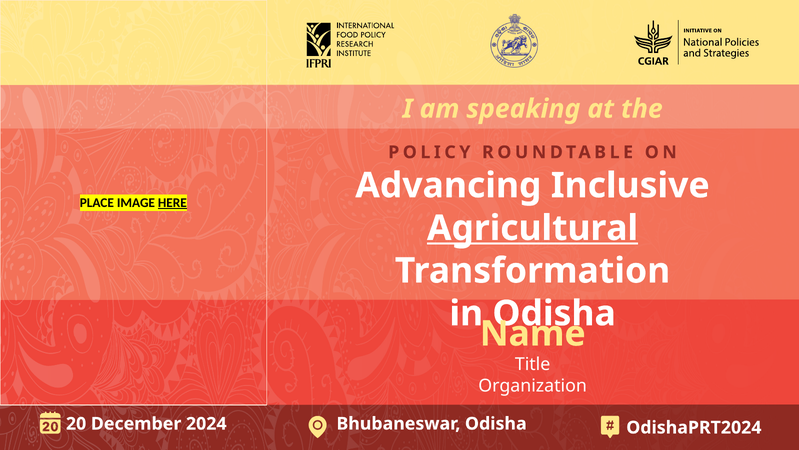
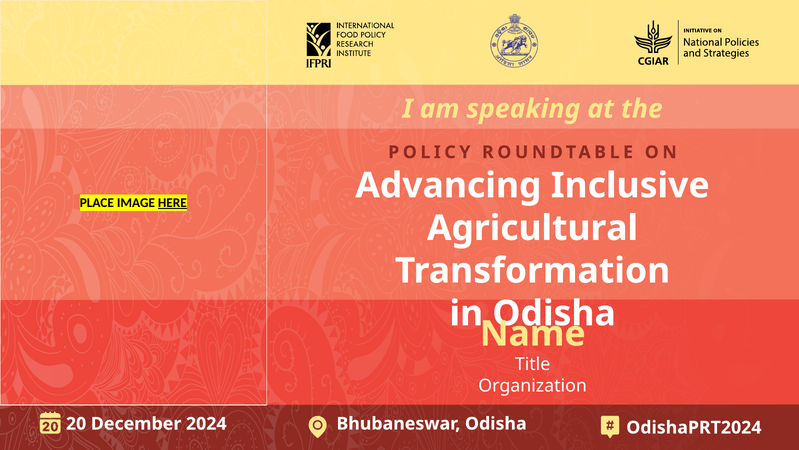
Agricultural underline: present -> none
